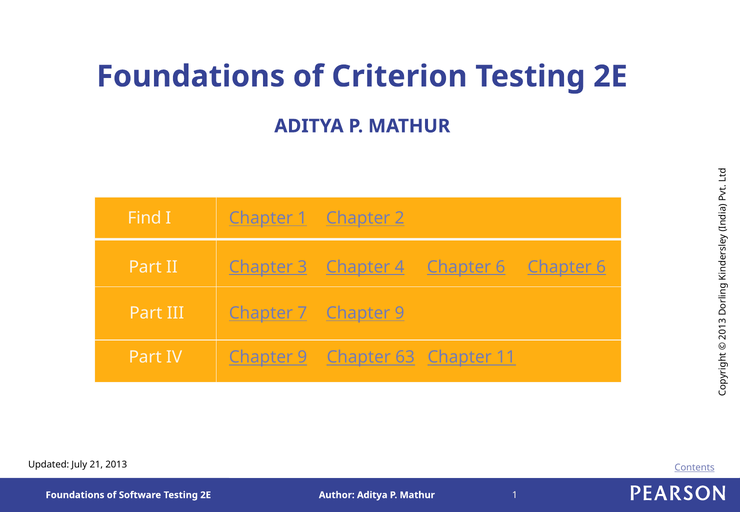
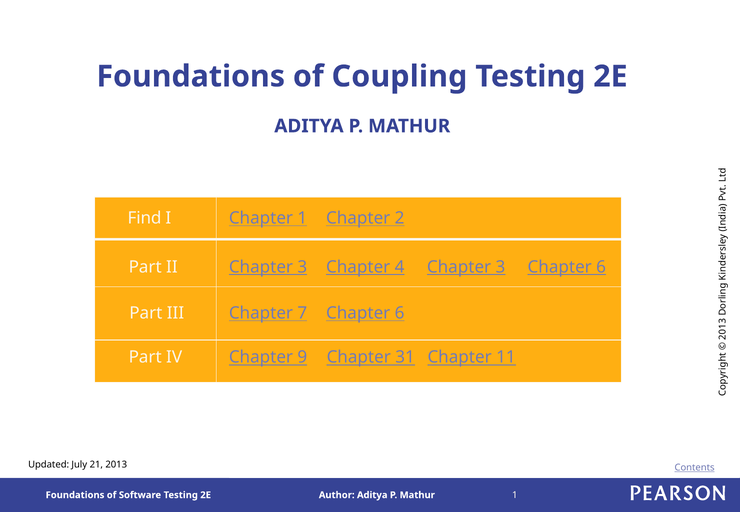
Criterion: Criterion -> Coupling
4 Chapter 6: 6 -> 3
7 Chapter 9: 9 -> 6
63: 63 -> 31
